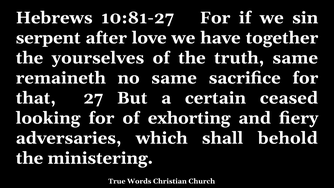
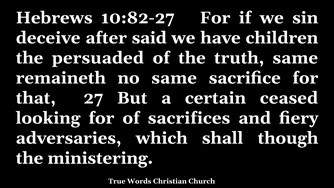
10:81-27: 10:81-27 -> 10:82-27
serpent: serpent -> deceive
love: love -> said
together: together -> children
yourselves: yourselves -> persuaded
exhorting: exhorting -> sacrifices
behold: behold -> though
